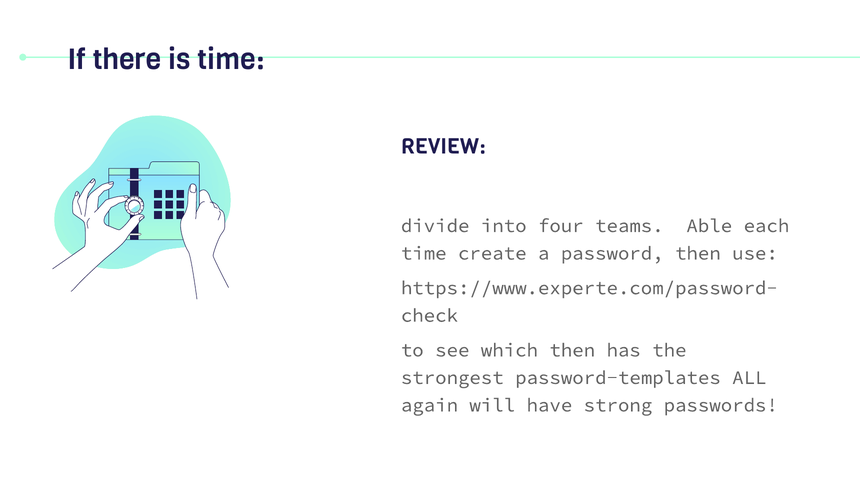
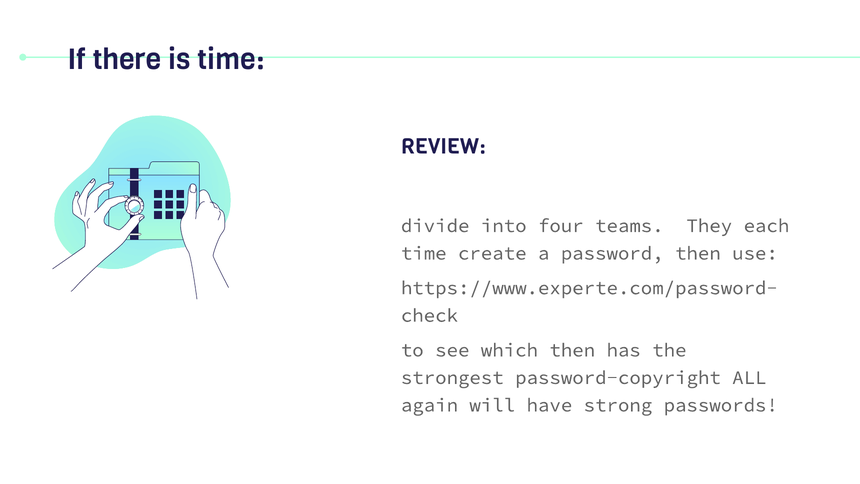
Able: Able -> They
password-templates: password-templates -> password-copyright
